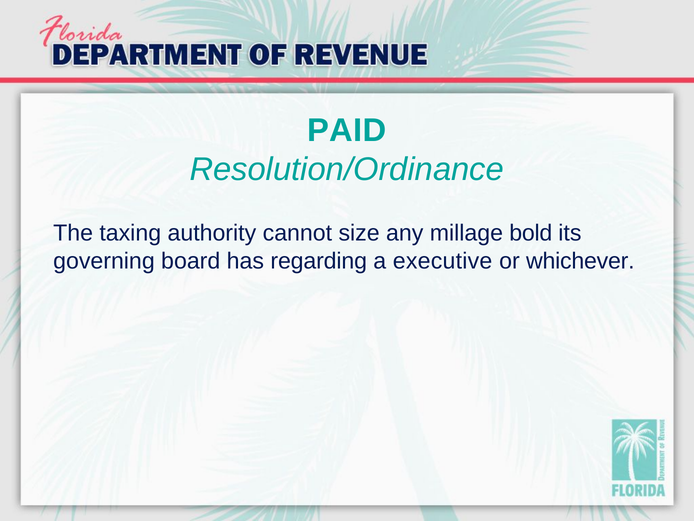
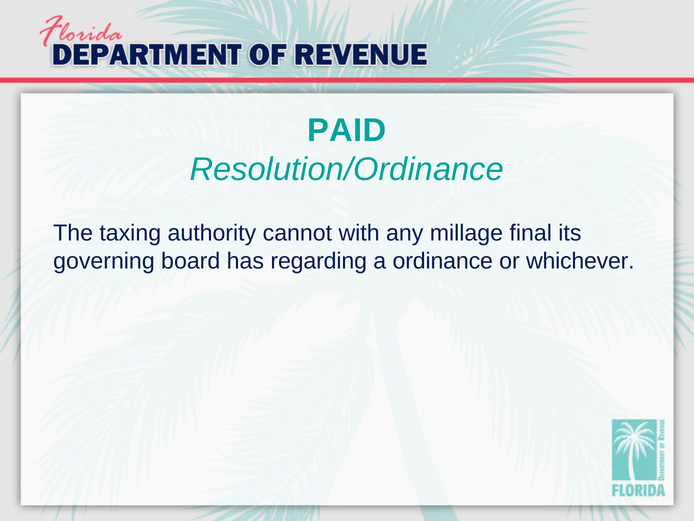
size: size -> with
bold: bold -> final
executive: executive -> ordinance
